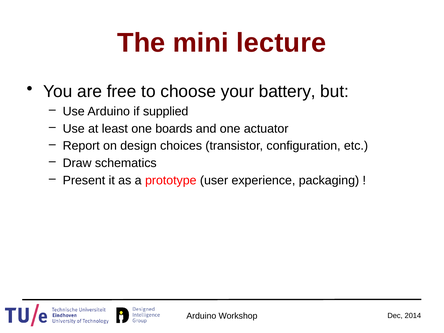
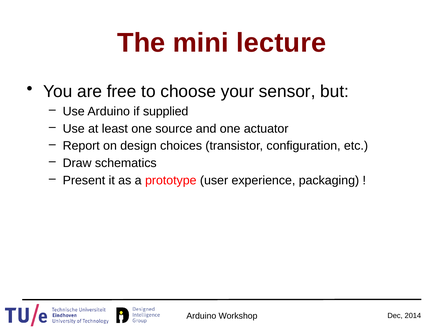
battery: battery -> sensor
boards: boards -> source
